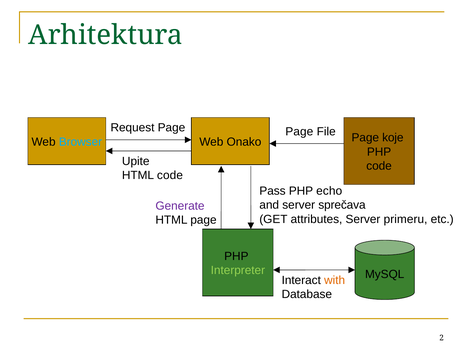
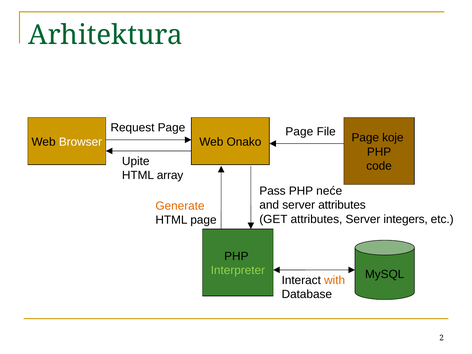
Browser colour: light blue -> white
HTML code: code -> array
echo: echo -> neće
server sprečava: sprečava -> attributes
Generate colour: purple -> orange
primeru: primeru -> integers
